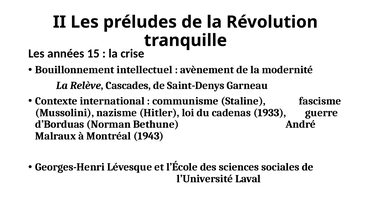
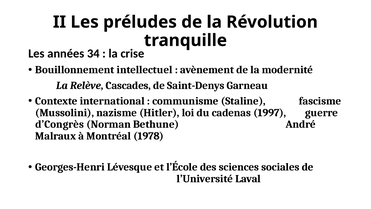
15: 15 -> 34
1933: 1933 -> 1997
d’Borduas: d’Borduas -> d’Congrès
1943: 1943 -> 1978
